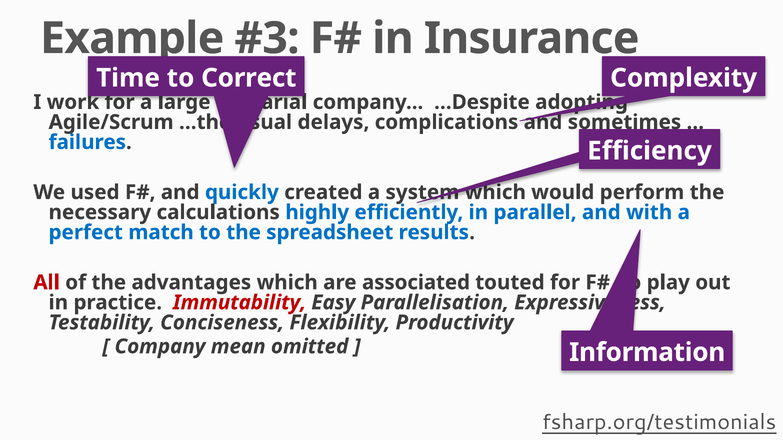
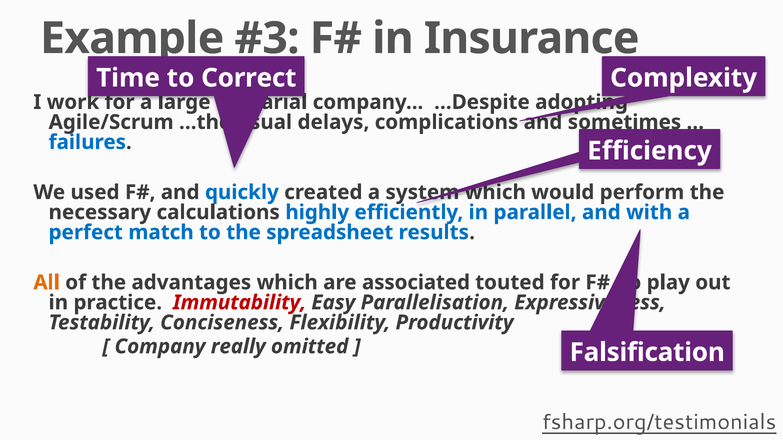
All colour: red -> orange
mean: mean -> really
Information: Information -> Falsification
